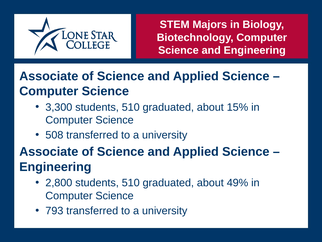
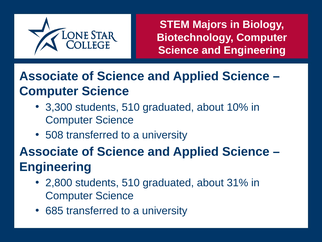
15%: 15% -> 10%
49%: 49% -> 31%
793: 793 -> 685
